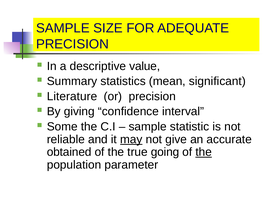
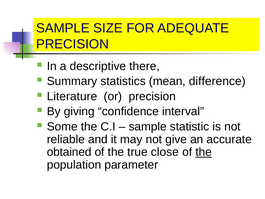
value: value -> there
significant: significant -> difference
may underline: present -> none
going: going -> close
